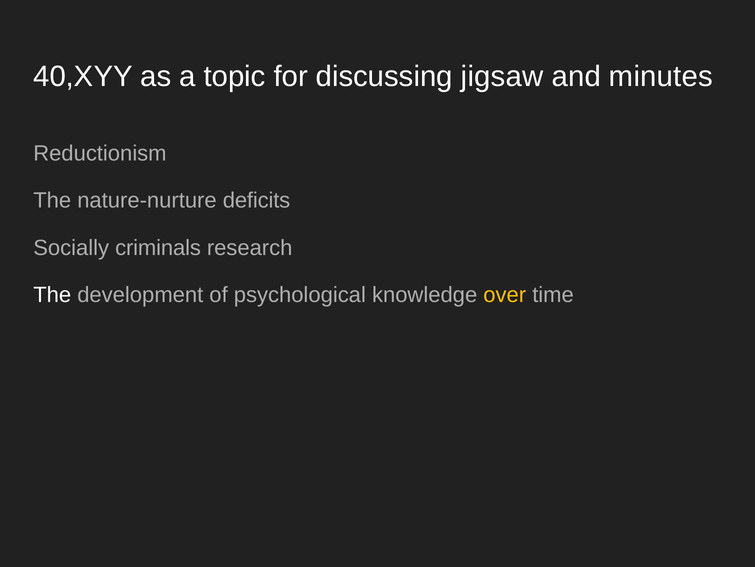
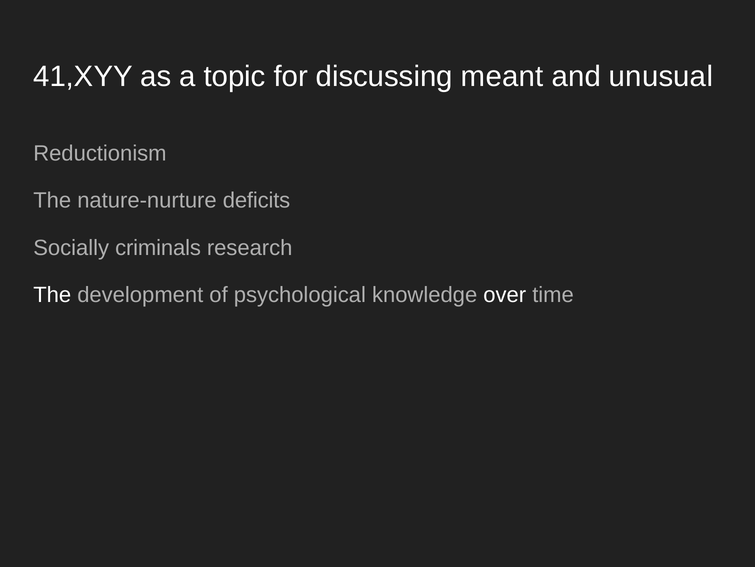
40,XYY: 40,XYY -> 41,XYY
jigsaw: jigsaw -> meant
minutes: minutes -> unusual
over colour: yellow -> white
